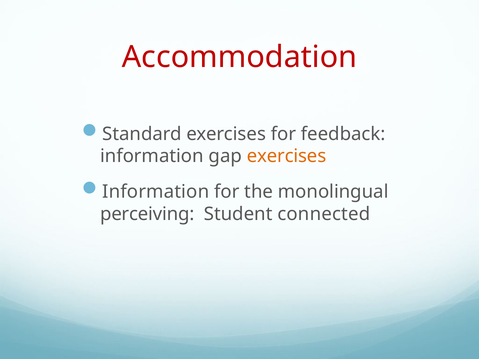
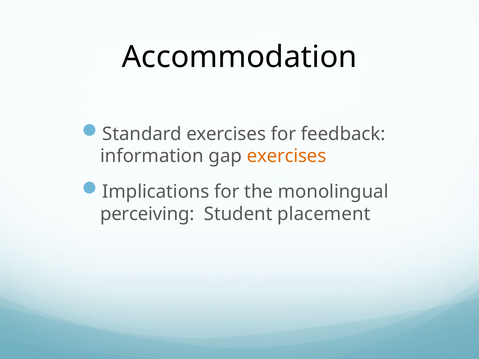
Accommodation colour: red -> black
Information at (156, 192): Information -> Implications
connected: connected -> placement
